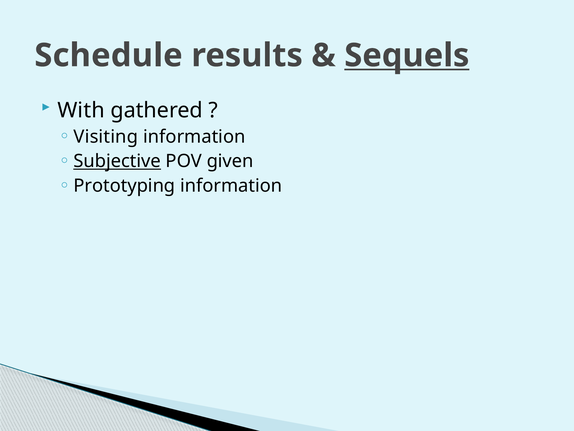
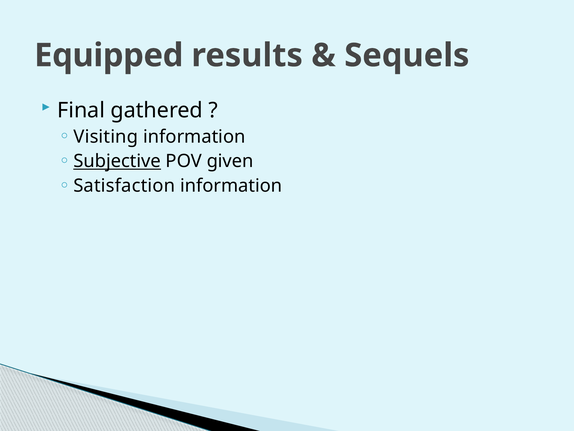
Schedule: Schedule -> Equipped
Sequels underline: present -> none
With: With -> Final
Prototyping: Prototyping -> Satisfaction
